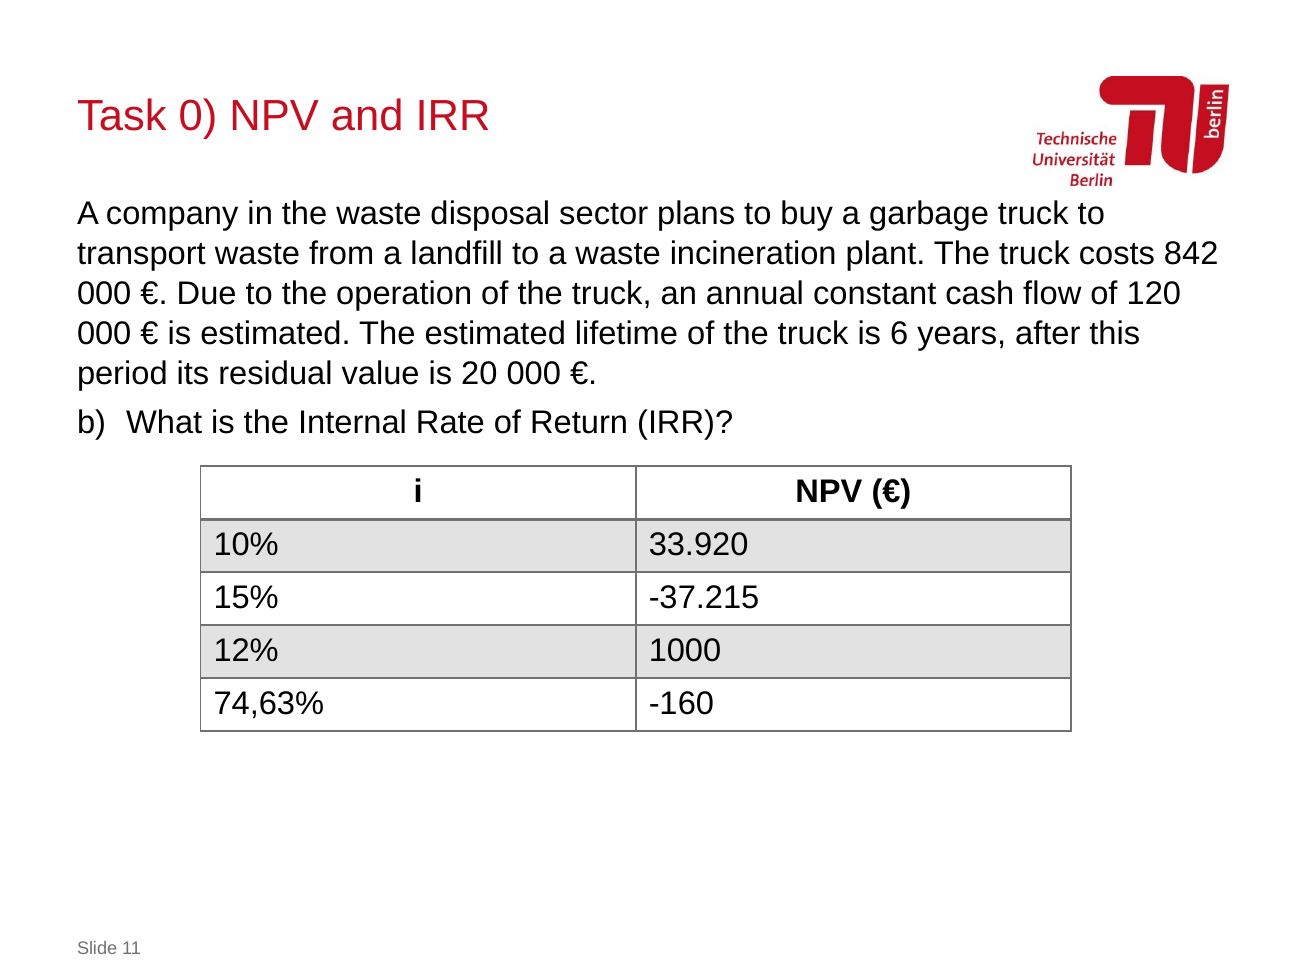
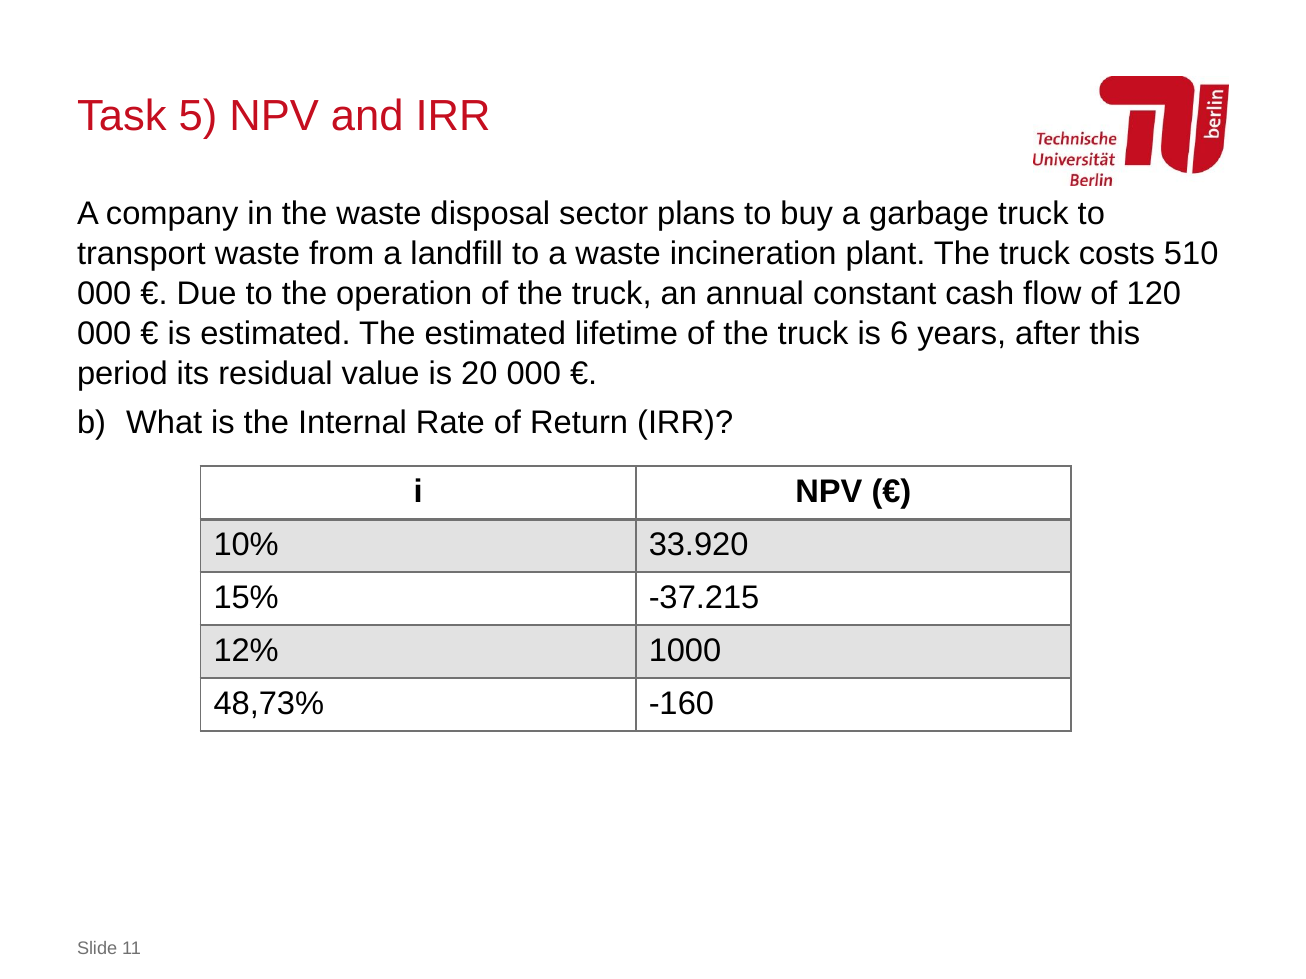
0: 0 -> 5
842: 842 -> 510
74,63%: 74,63% -> 48,73%
